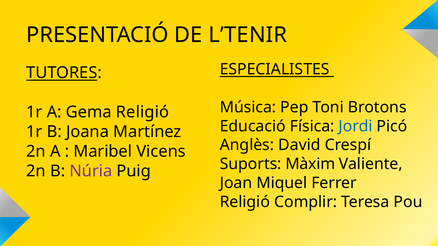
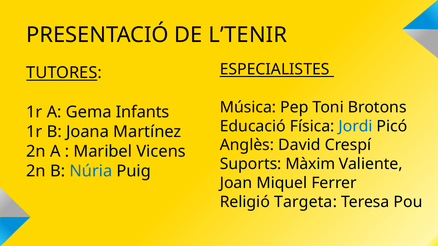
Gema Religió: Religió -> Infants
Núria colour: purple -> blue
Complir: Complir -> Targeta
